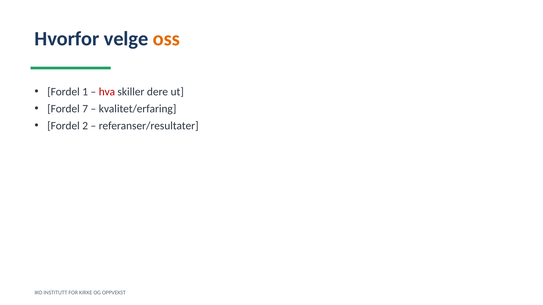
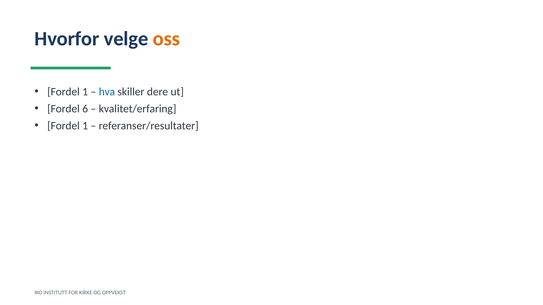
hva colour: red -> blue
7: 7 -> 6
2 at (85, 126): 2 -> 1
